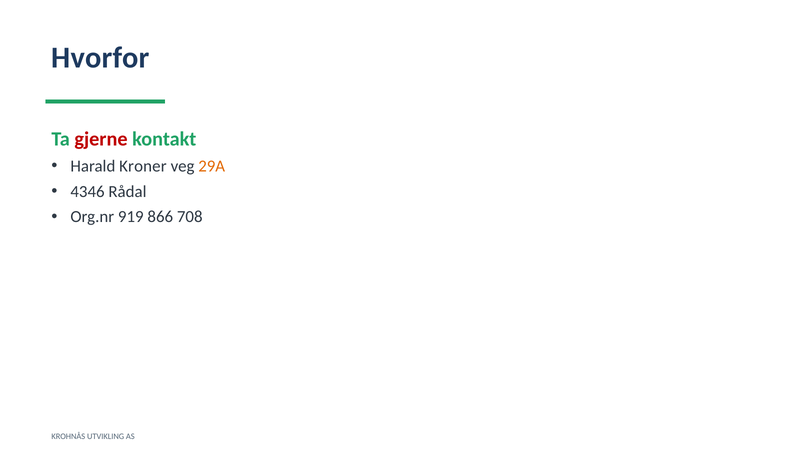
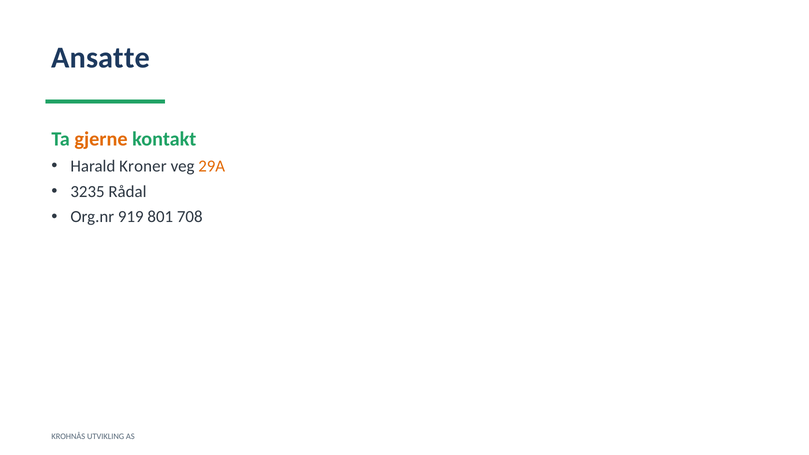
Hvorfor: Hvorfor -> Ansatte
gjerne colour: red -> orange
4346: 4346 -> 3235
866: 866 -> 801
